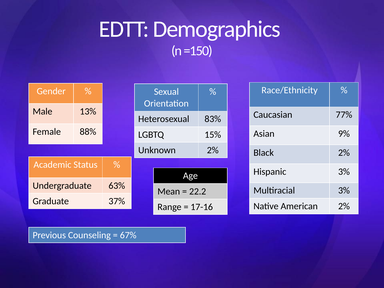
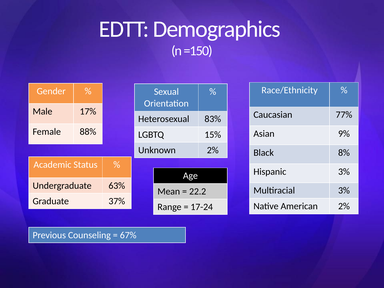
13%: 13% -> 17%
Black 2%: 2% -> 8%
17-16: 17-16 -> 17-24
